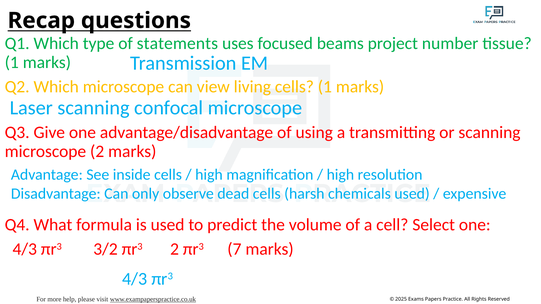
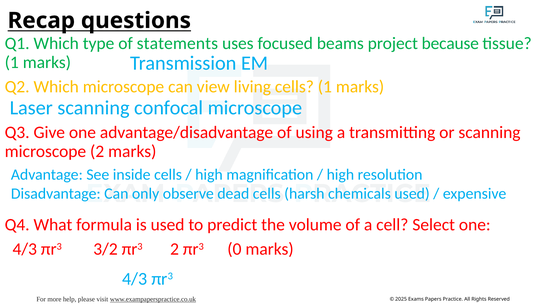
number: number -> because
7: 7 -> 0
